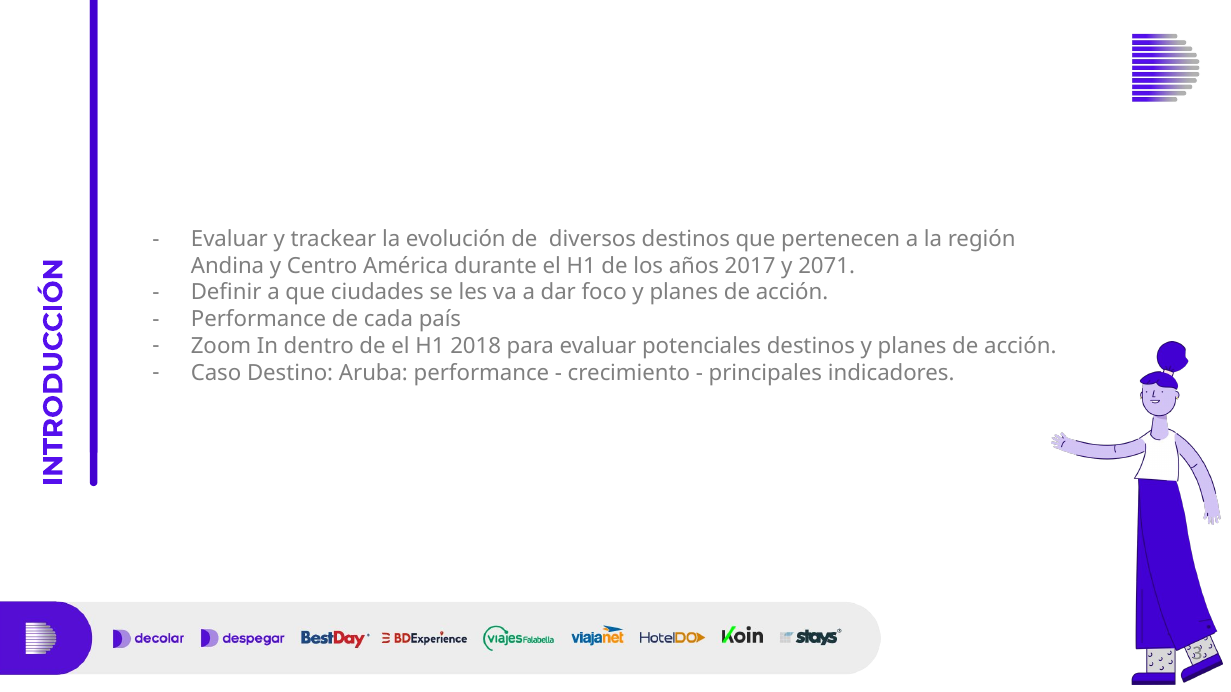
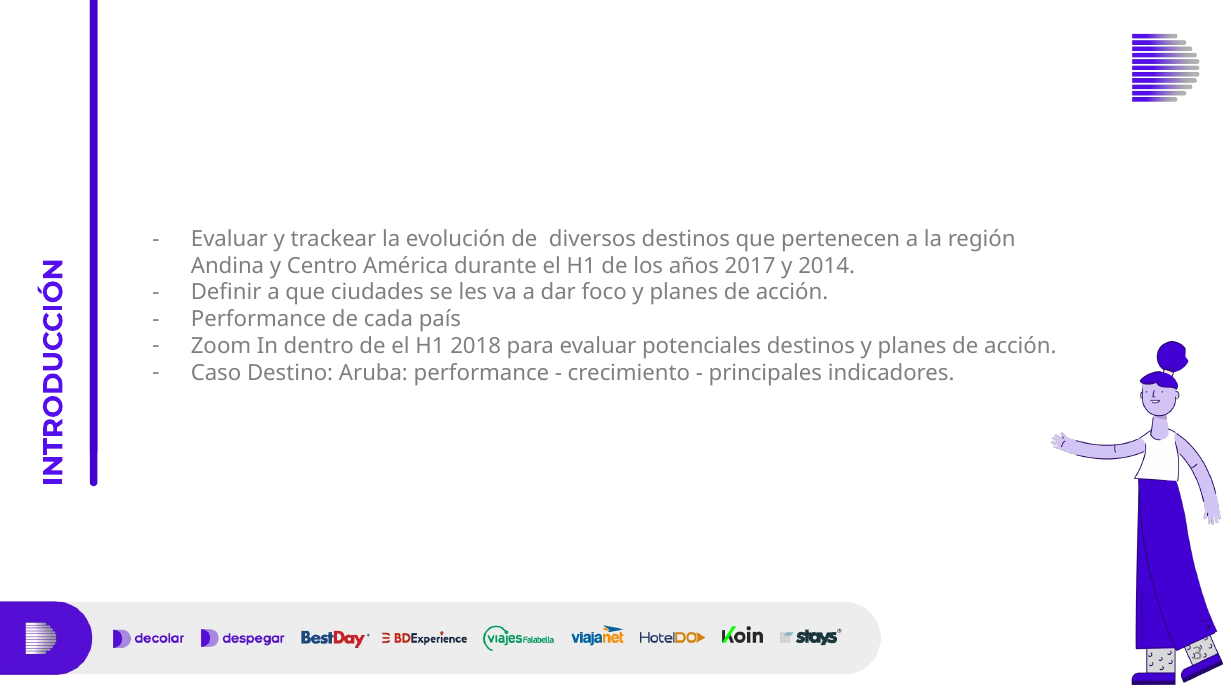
2071: 2071 -> 2014
